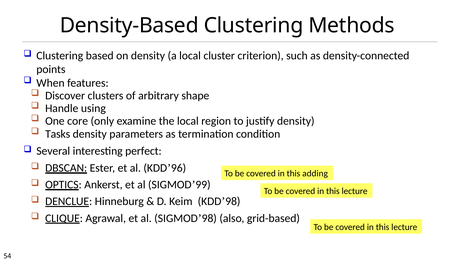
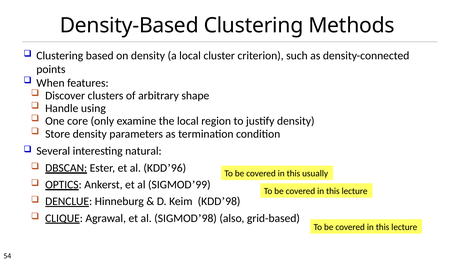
Tasks: Tasks -> Store
perfect: perfect -> natural
adding: adding -> usually
